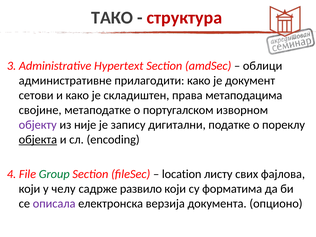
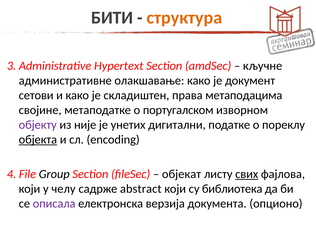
ТАКО: ТАКО -> БИТИ
структура colour: red -> orange
облици: облици -> кључне
прилагодити: прилагодити -> олакшавање
запису: запису -> унетих
Group colour: green -> black
location: location -> објекат
свих underline: none -> present
развило: развило -> abstract
форматима: форматима -> библиотека
